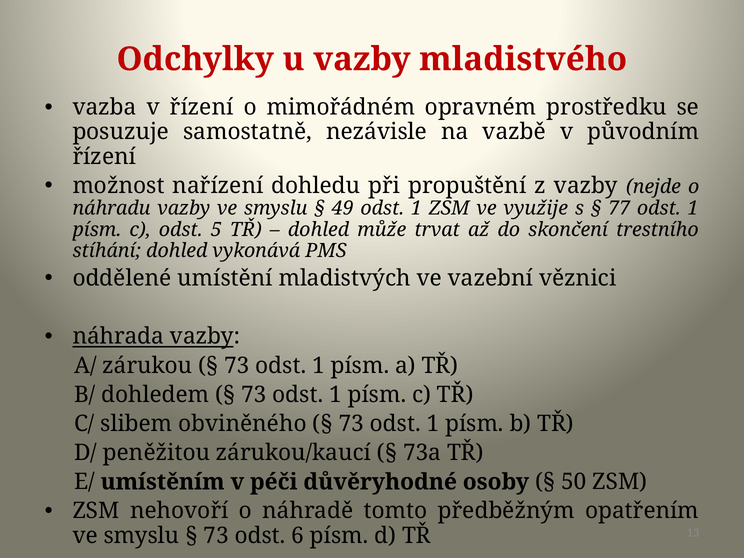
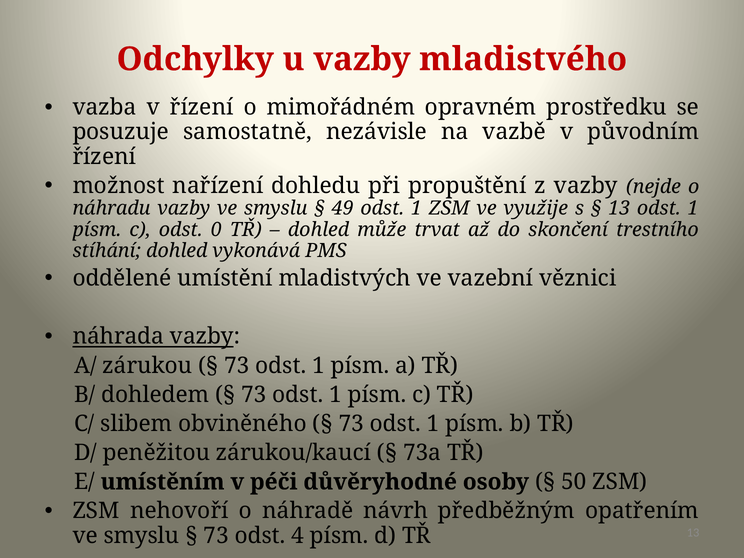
77 at (619, 208): 77 -> 13
5: 5 -> 0
tomto: tomto -> návrh
6: 6 -> 4
